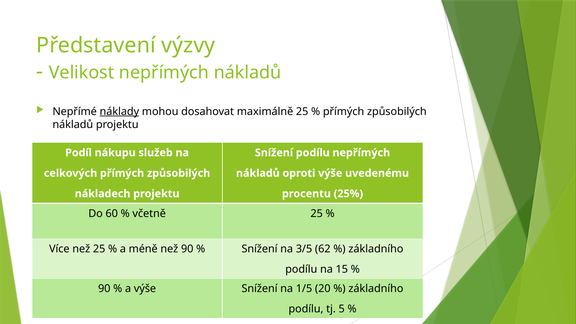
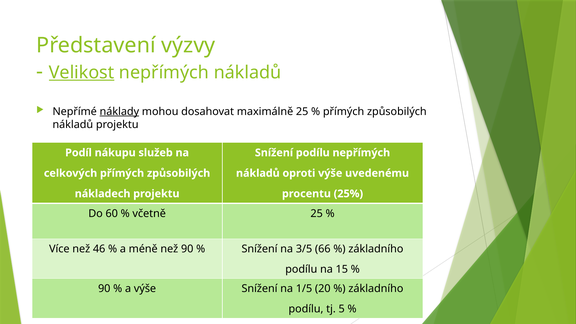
Velikost underline: none -> present
než 25: 25 -> 46
62: 62 -> 66
